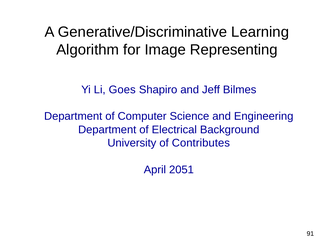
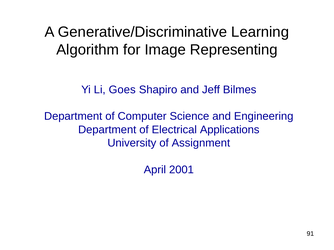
Background: Background -> Applications
Contributes: Contributes -> Assignment
2051: 2051 -> 2001
